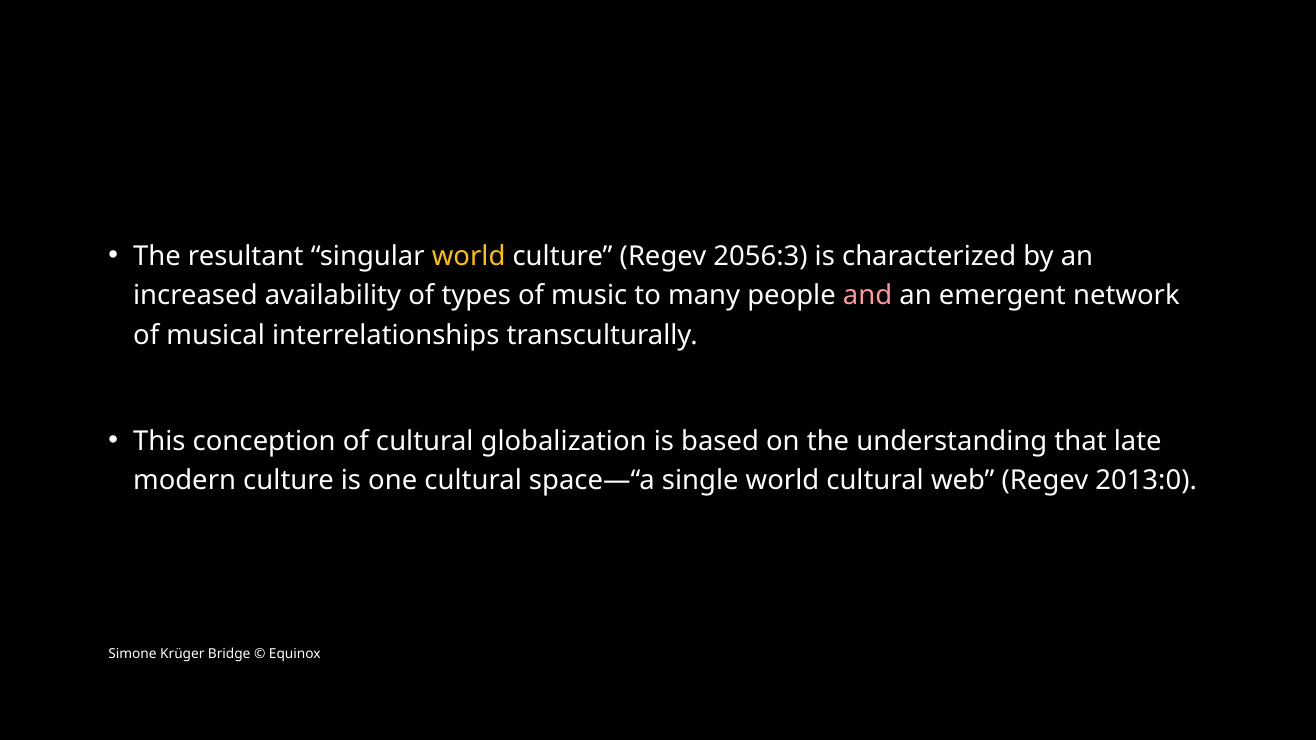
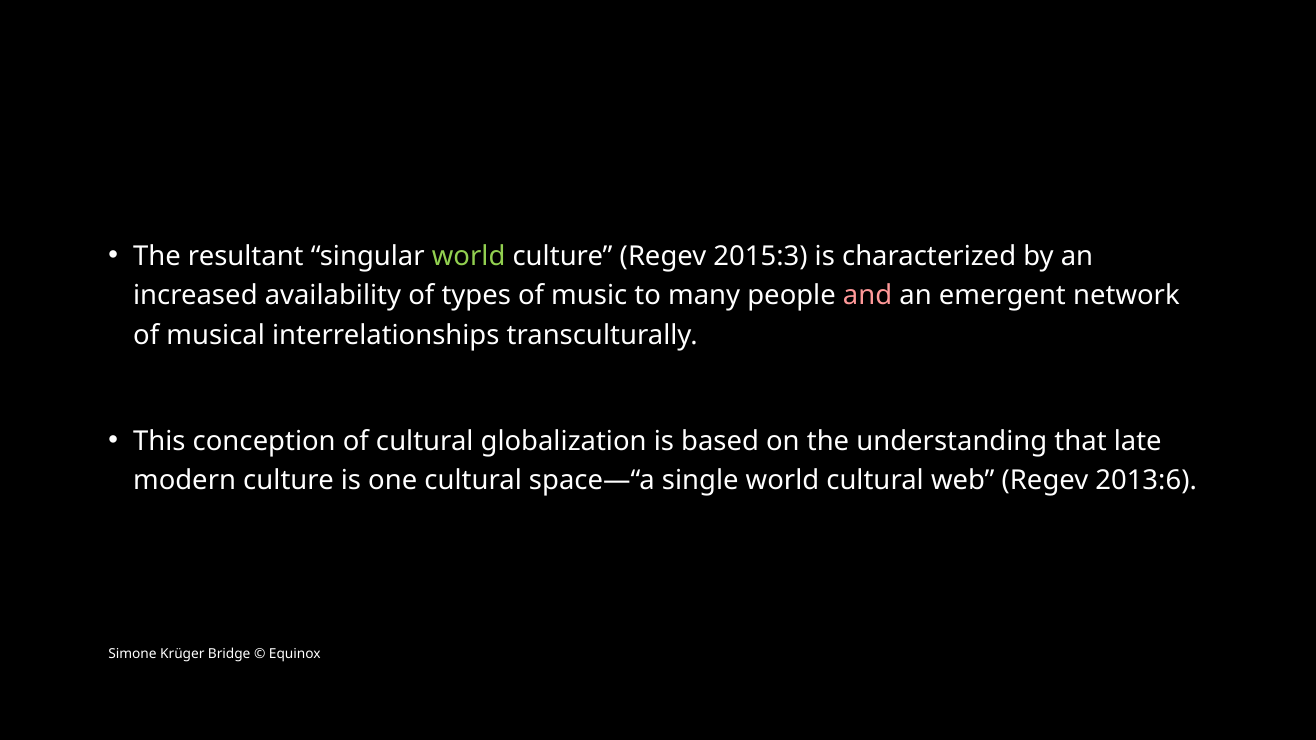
world at (469, 256) colour: yellow -> light green
2056:3: 2056:3 -> 2015:3
2013:0: 2013:0 -> 2013:6
